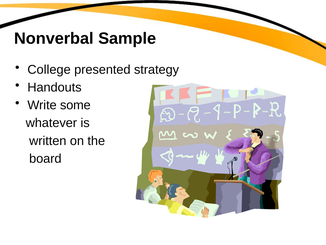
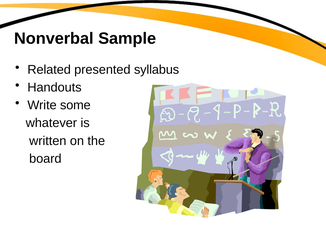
College: College -> Related
strategy: strategy -> syllabus
